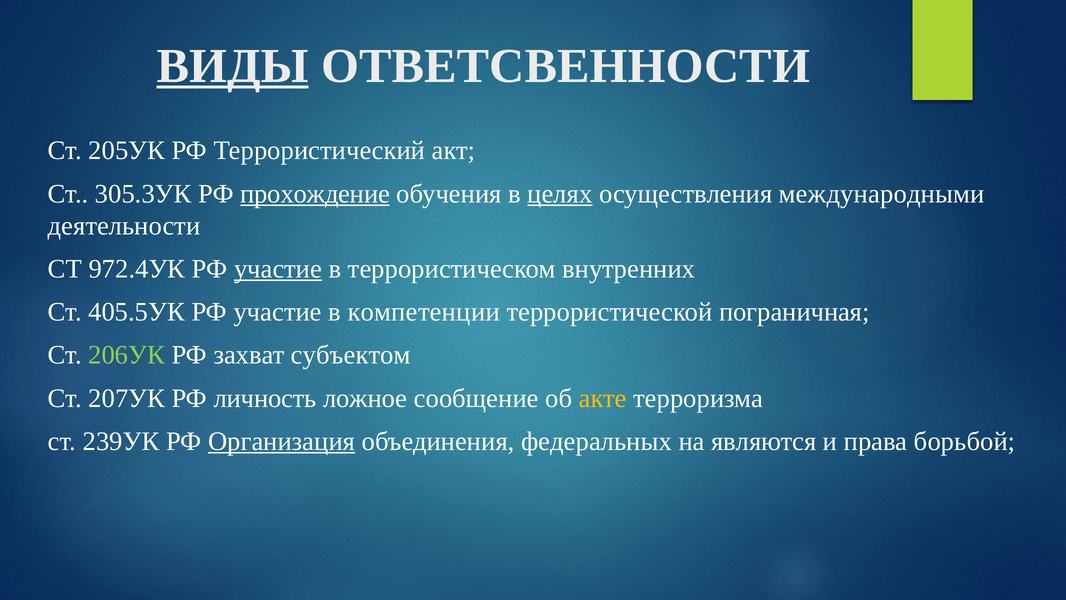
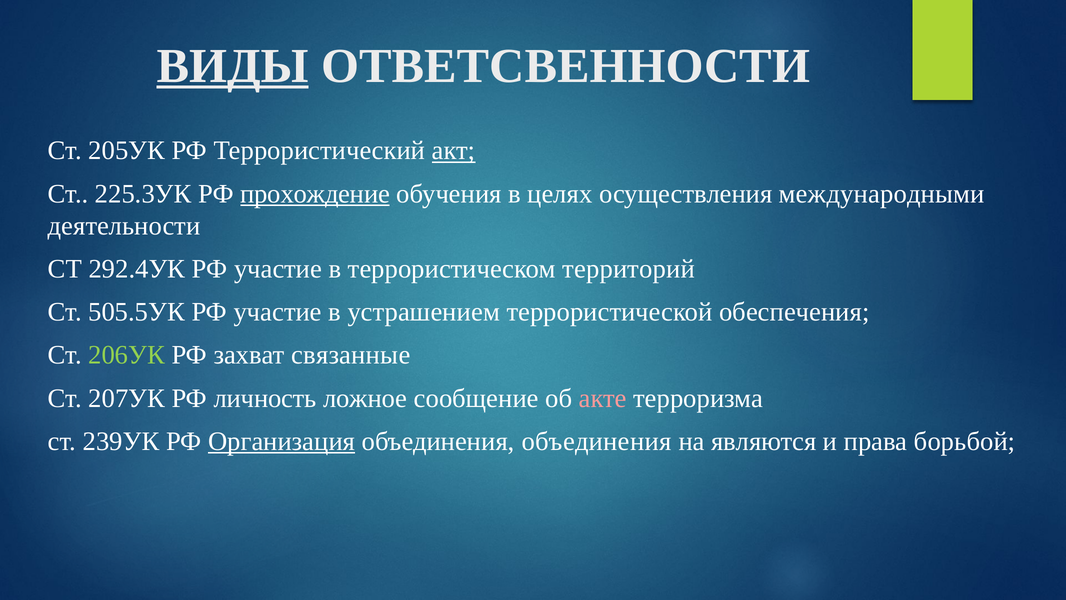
акт underline: none -> present
305.3УК: 305.3УК -> 225.3УК
целях underline: present -> none
972.4УК: 972.4УК -> 292.4УК
участие at (278, 269) underline: present -> none
внутренних: внутренних -> территорий
405.5УК: 405.5УК -> 505.5УК
компетенции: компетенции -> устрашением
пограничная: пограничная -> обеспечения
субъектом: субъектом -> связанные
акте colour: yellow -> pink
объединения федеральных: федеральных -> объединения
